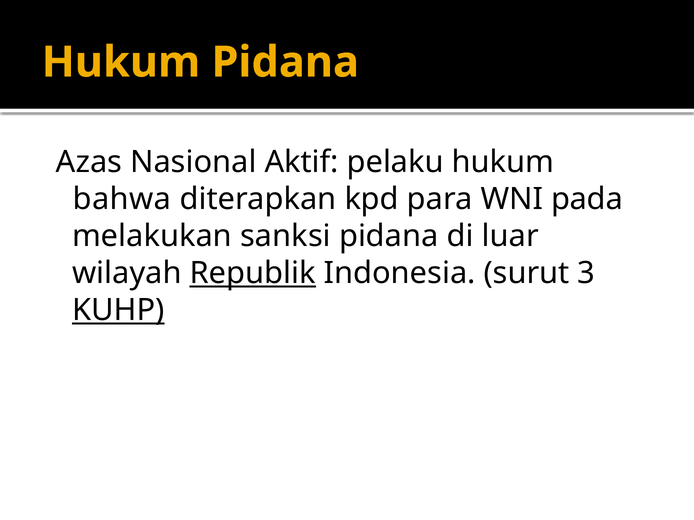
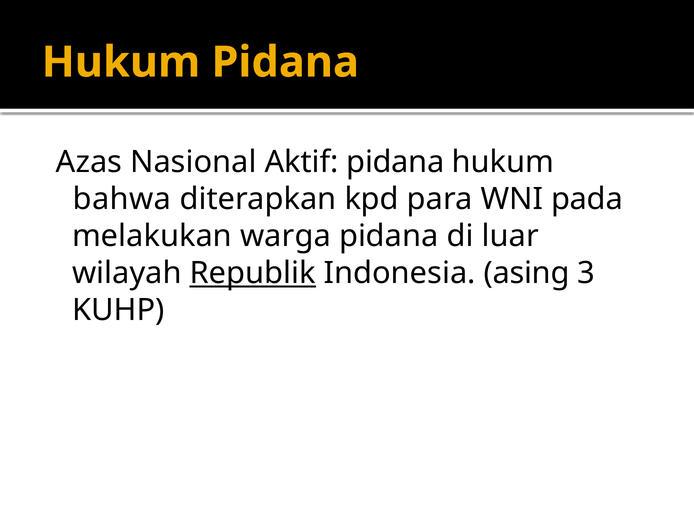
Aktif pelaku: pelaku -> pidana
sanksi: sanksi -> warga
surut: surut -> asing
KUHP underline: present -> none
